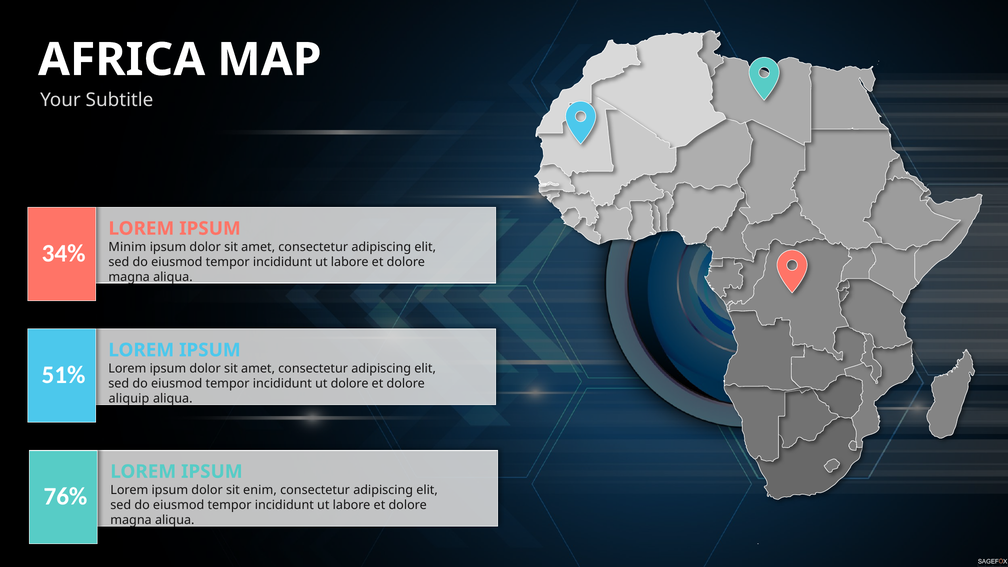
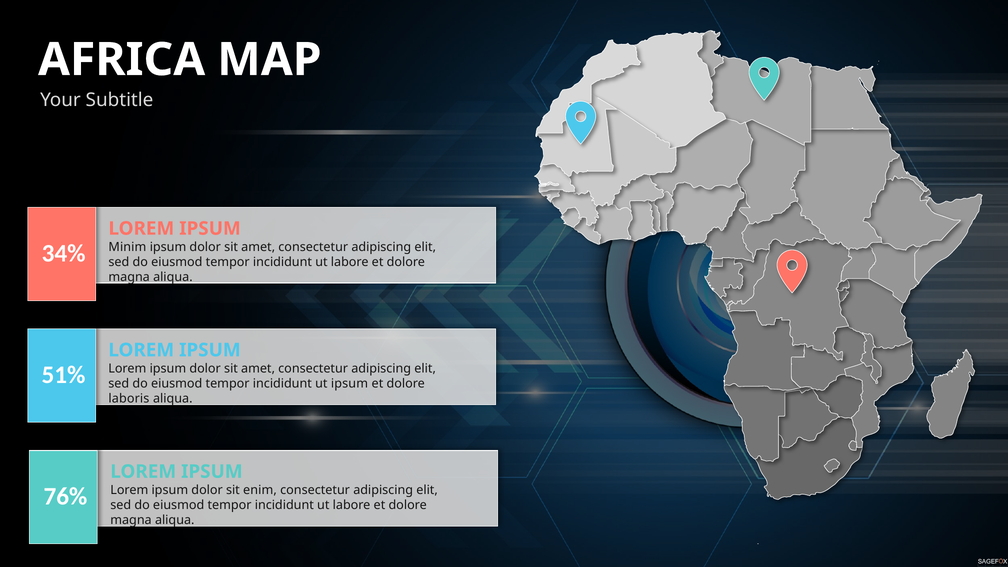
ut dolore: dolore -> ipsum
aliquip: aliquip -> laboris
